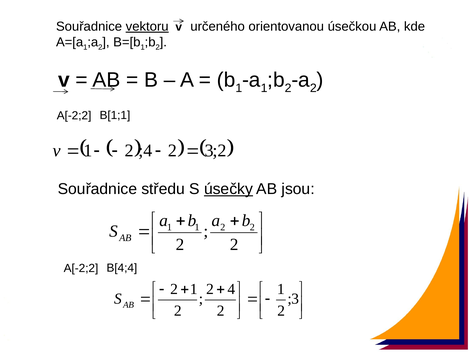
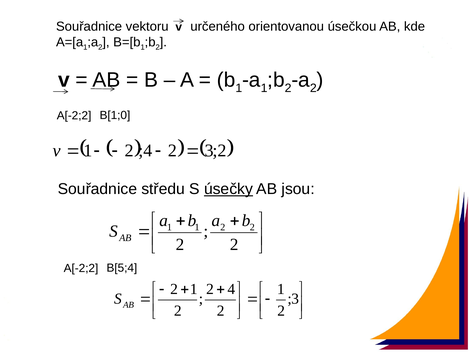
vektoru underline: present -> none
B[1;1: B[1;1 -> B[1;0
B[4;4: B[4;4 -> B[5;4
